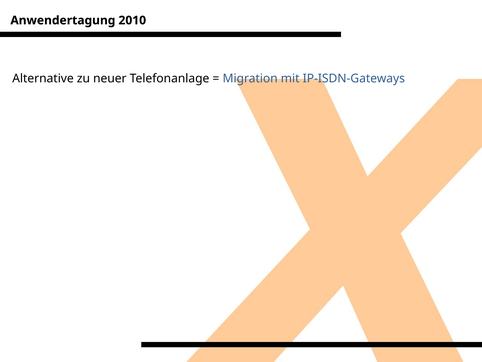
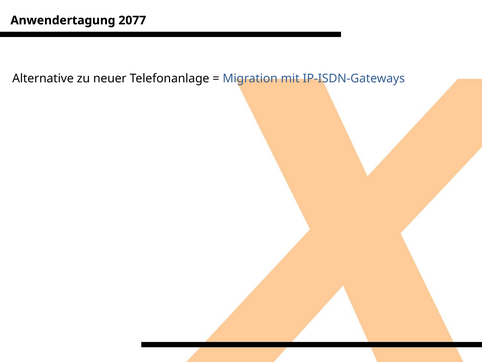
2010: 2010 -> 2077
